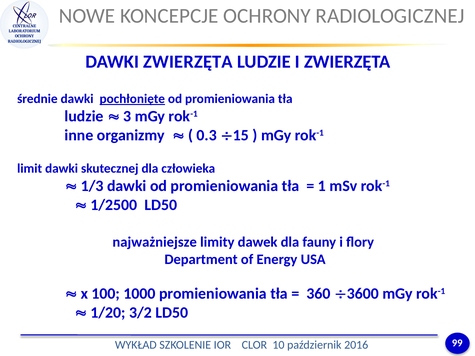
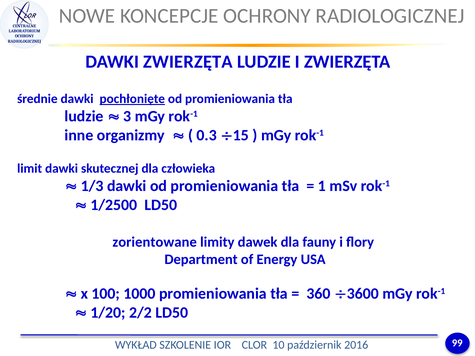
najważniejsze: najważniejsze -> zorientowane
3/2: 3/2 -> 2/2
